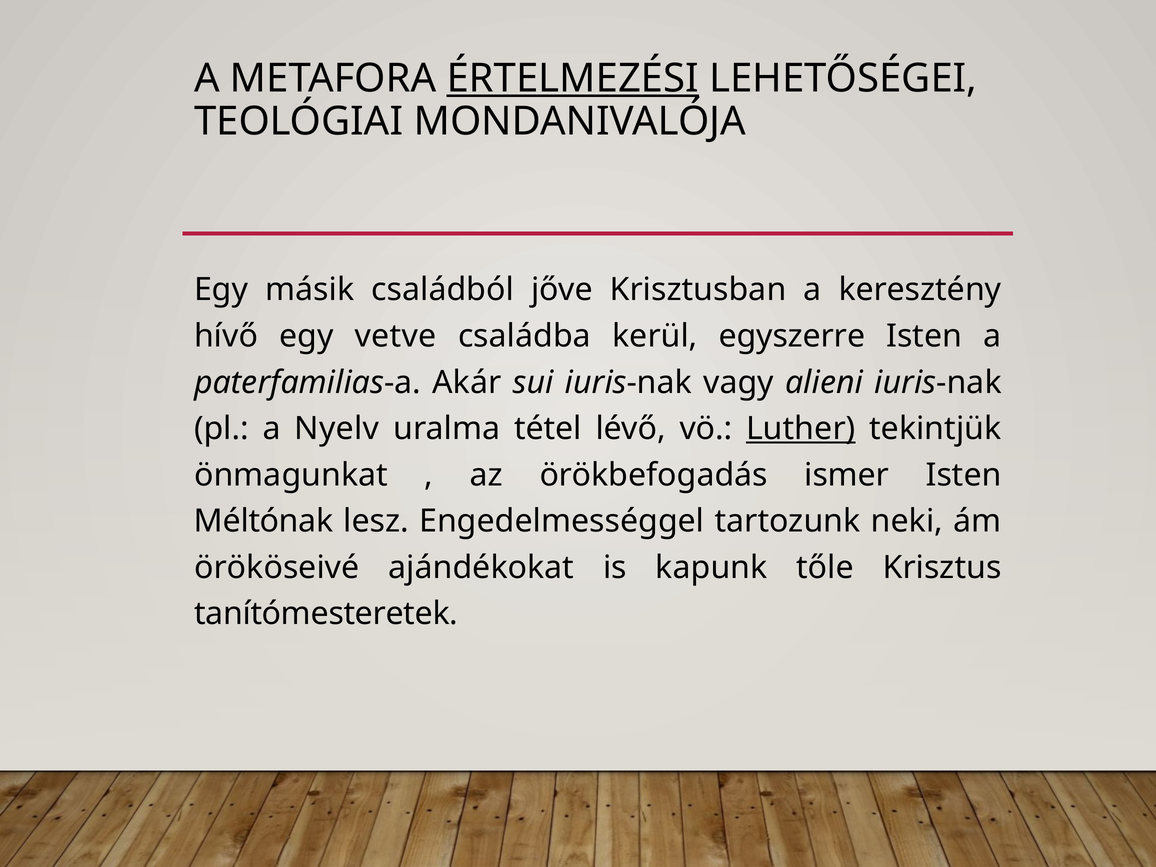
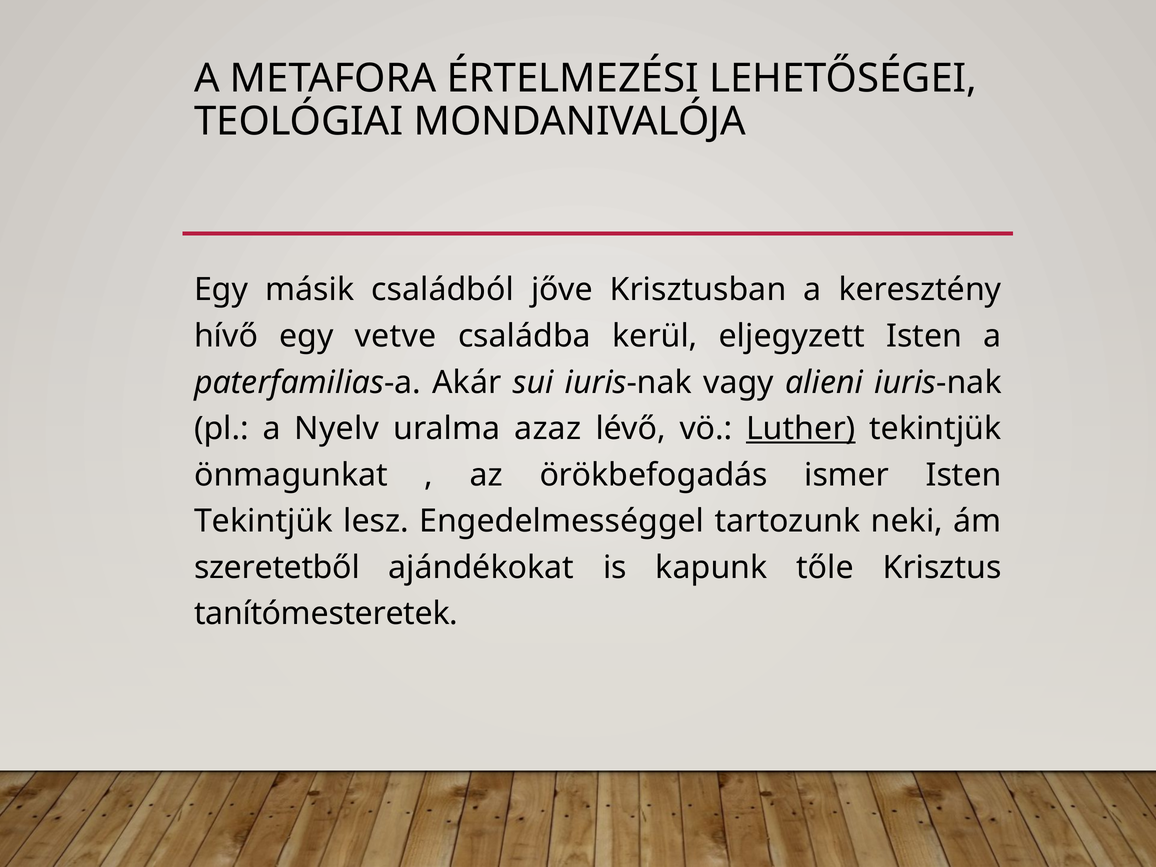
ÉRTELMEZÉSI underline: present -> none
egyszerre: egyszerre -> eljegyzett
tétel: tétel -> azaz
Méltónak at (264, 521): Méltónak -> Tekintjük
örököseivé: örököseivé -> szeretetből
